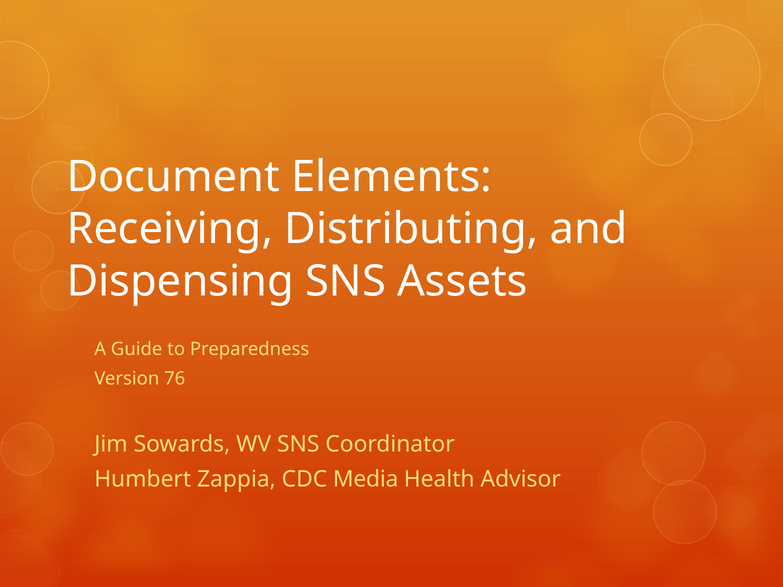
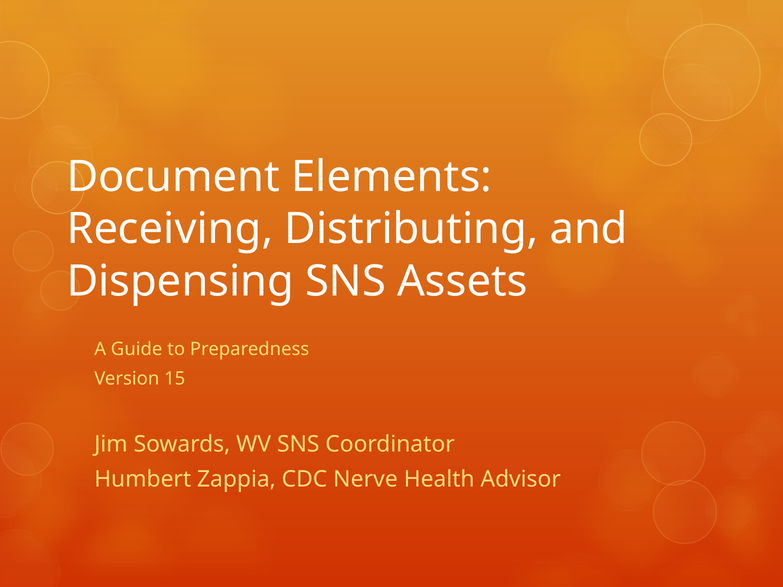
76: 76 -> 15
Media: Media -> Nerve
